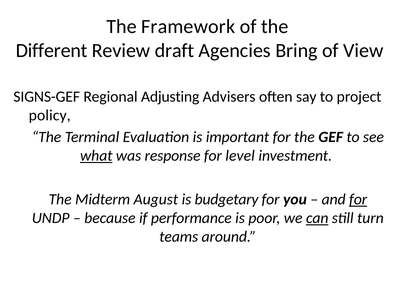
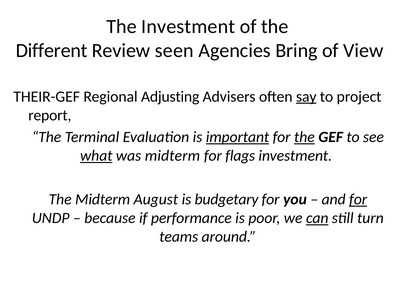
The Framework: Framework -> Investment
draft: draft -> seen
SIGNS-GEF: SIGNS-GEF -> THEIR-GEF
say underline: none -> present
policy: policy -> report
important underline: none -> present
the at (304, 137) underline: none -> present
was response: response -> midterm
level: level -> flags
